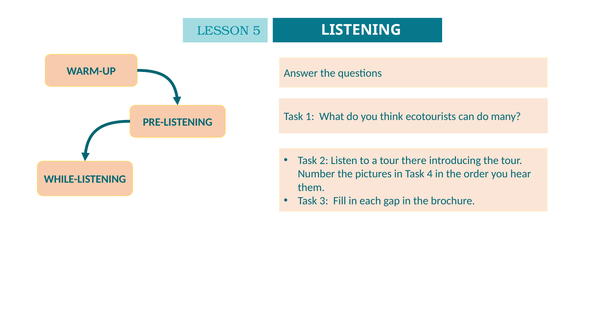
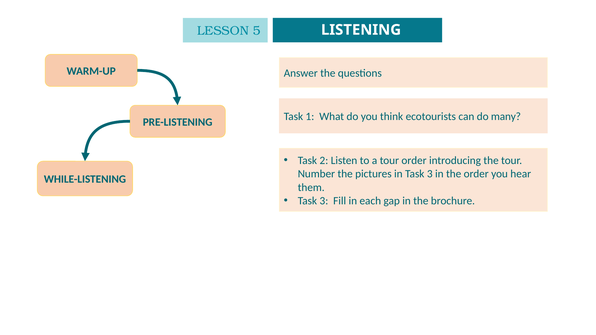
tour there: there -> order
in Task 4: 4 -> 3
